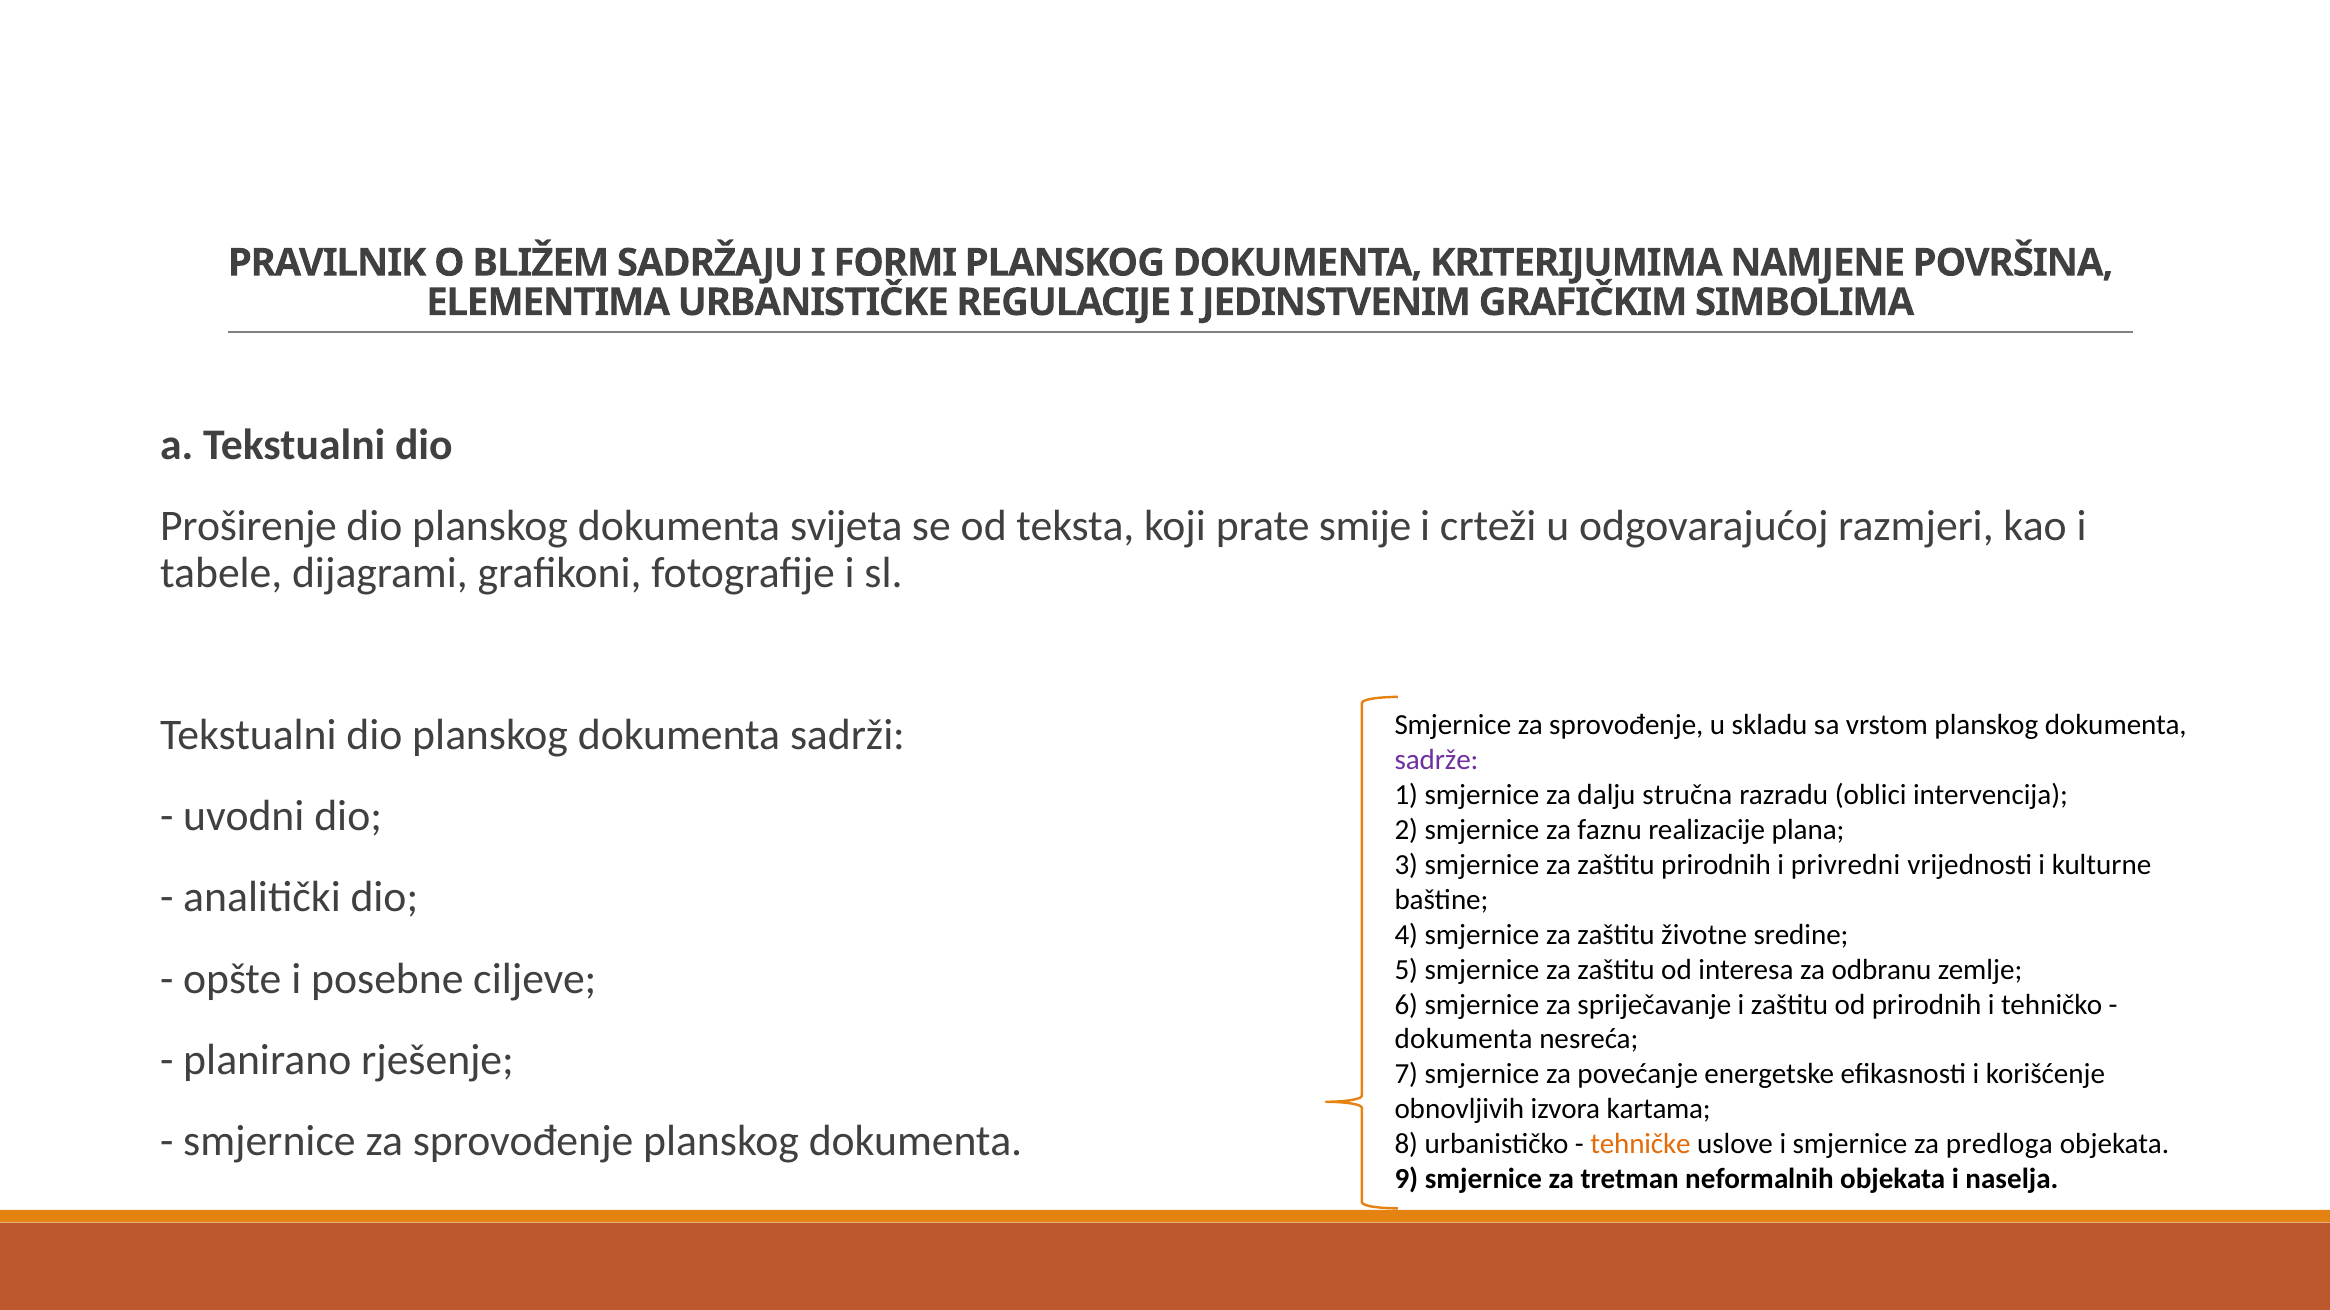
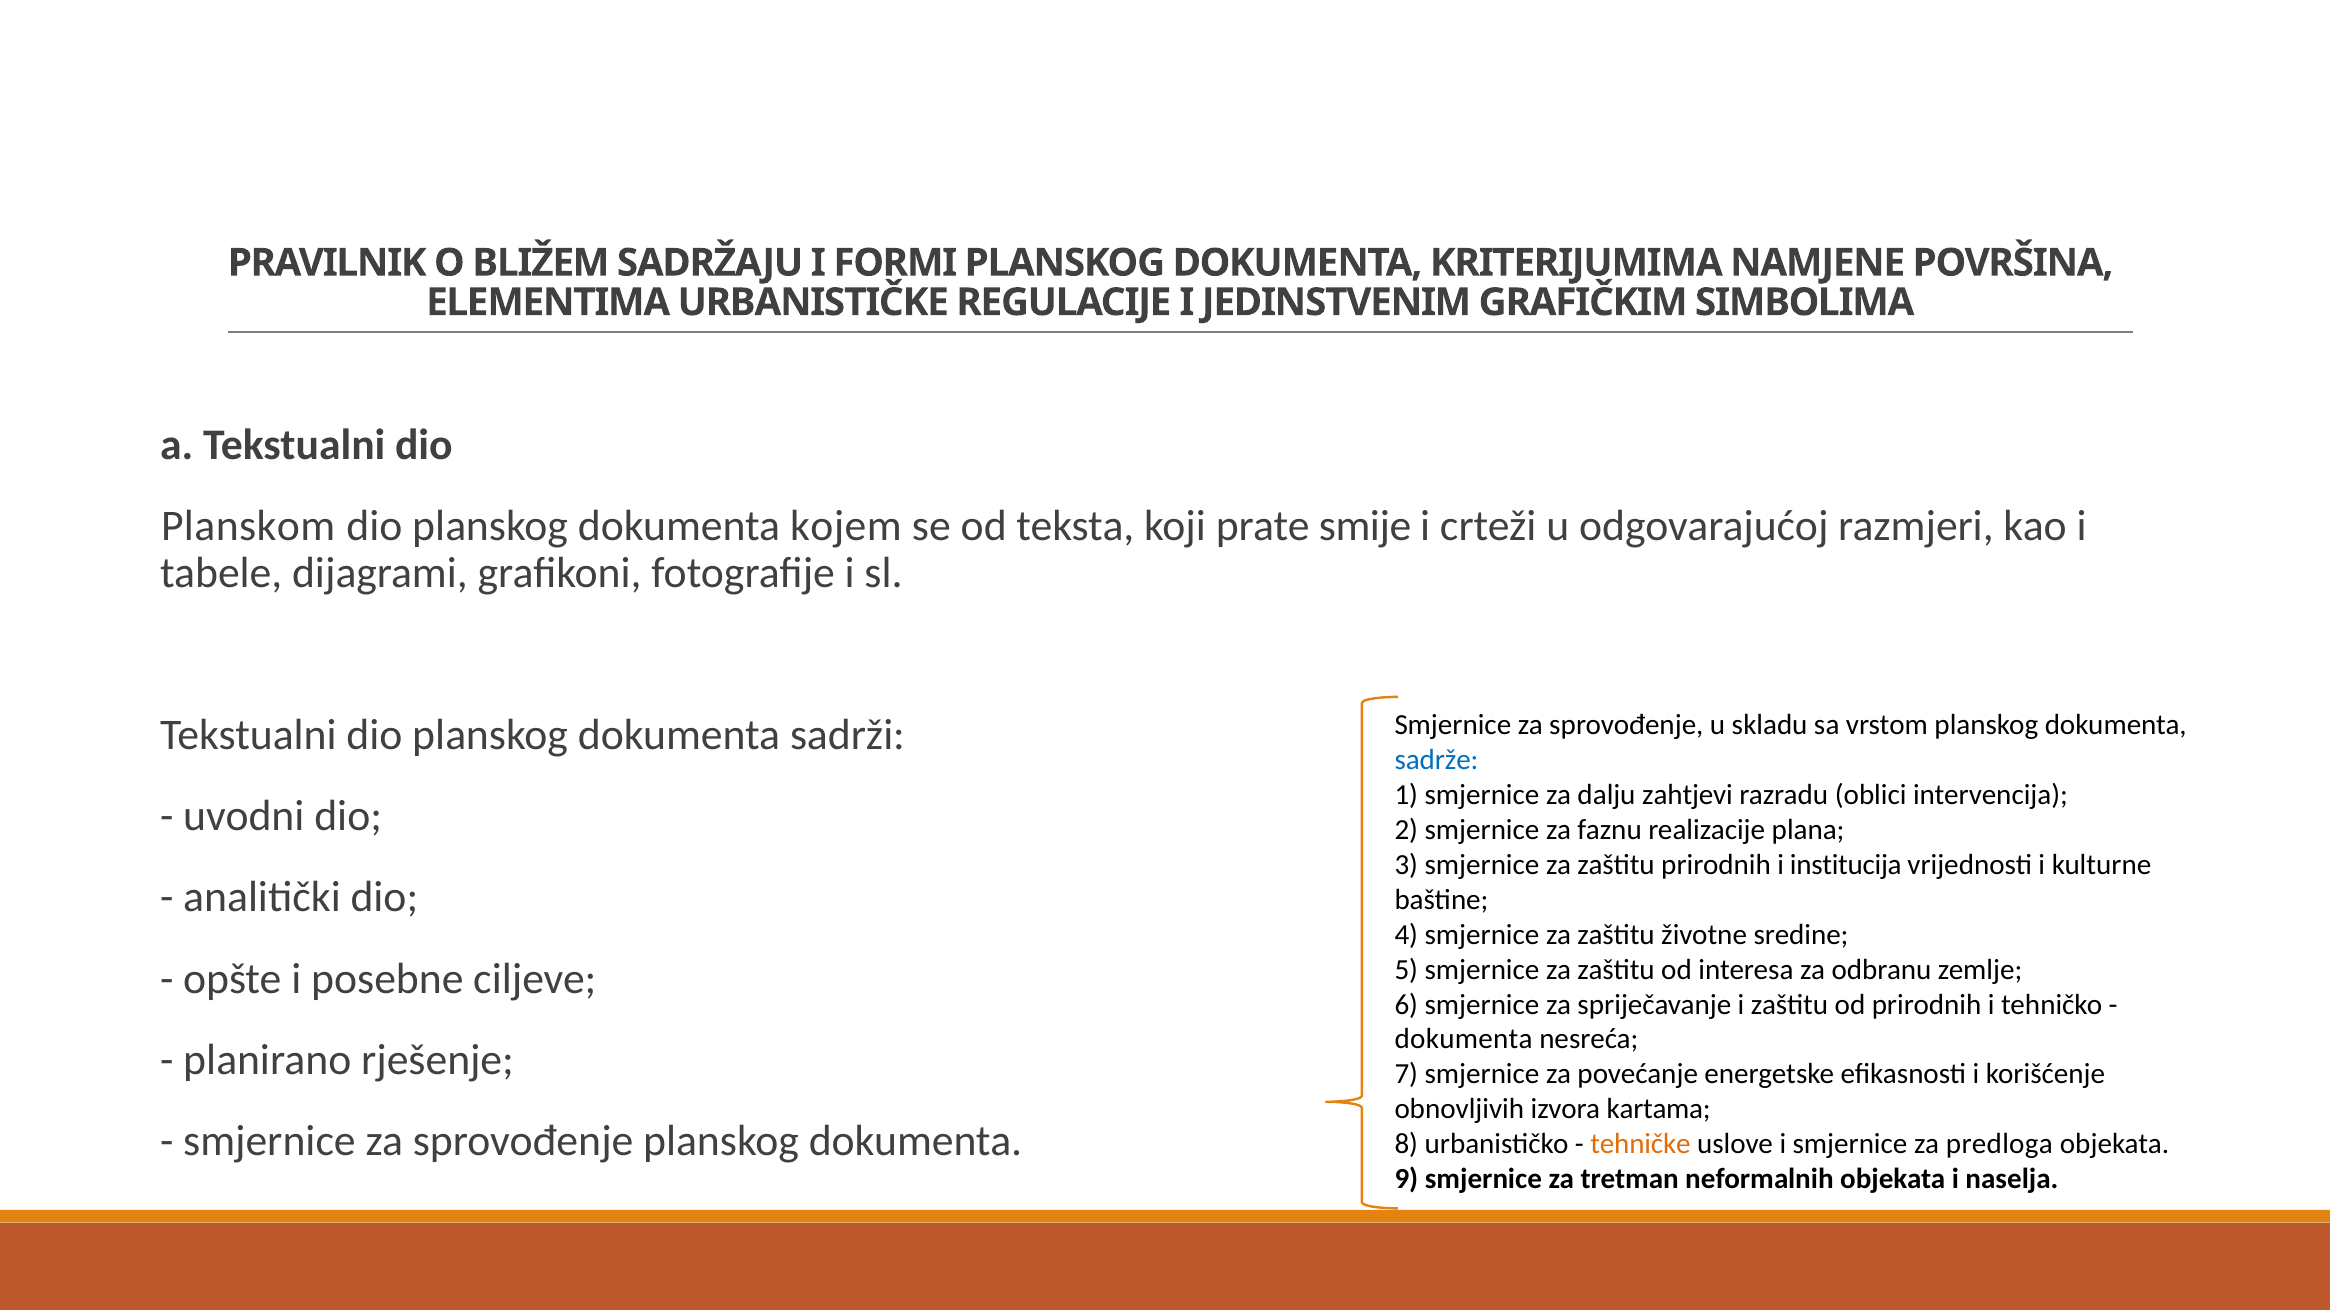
Proširenje: Proširenje -> Planskom
svijeta: svijeta -> kojem
sadrže colour: purple -> blue
stručna: stručna -> zahtjevi
privredni: privredni -> institucija
